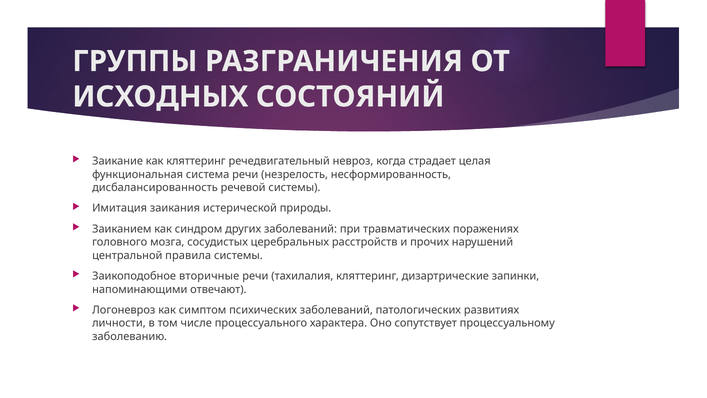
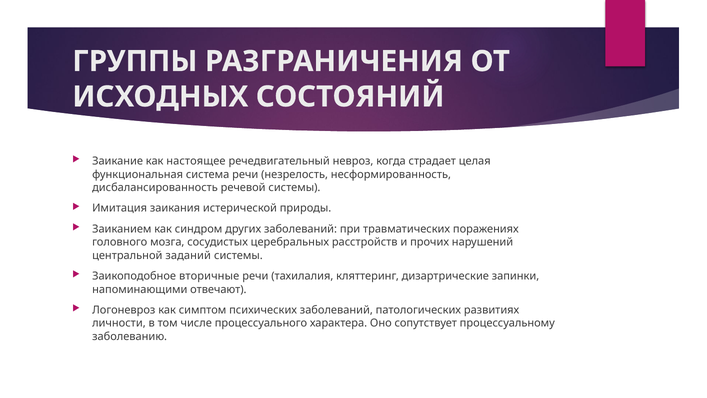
как кляттеринг: кляттеринг -> настоящее
правила: правила -> заданий
